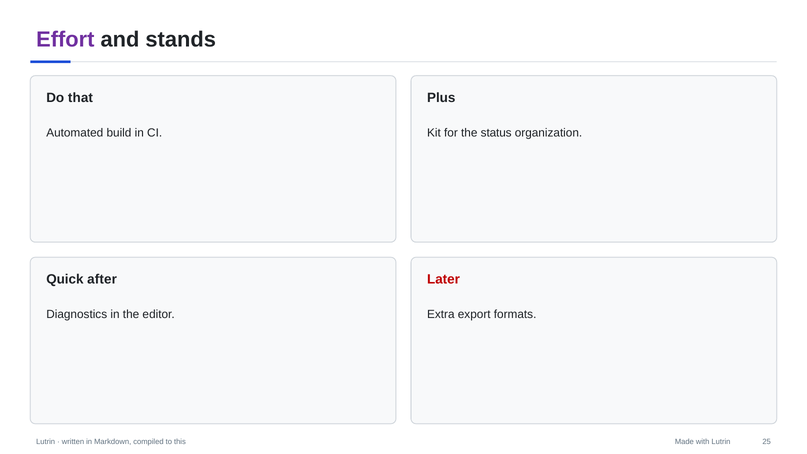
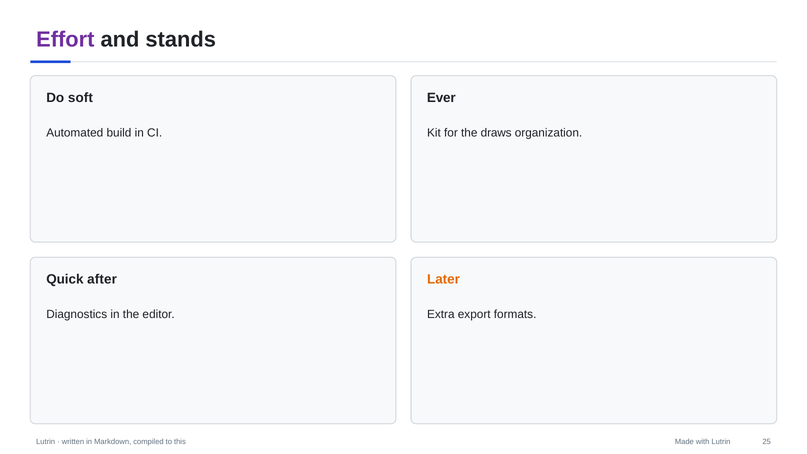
that: that -> soft
Plus: Plus -> Ever
status: status -> draws
Later colour: red -> orange
